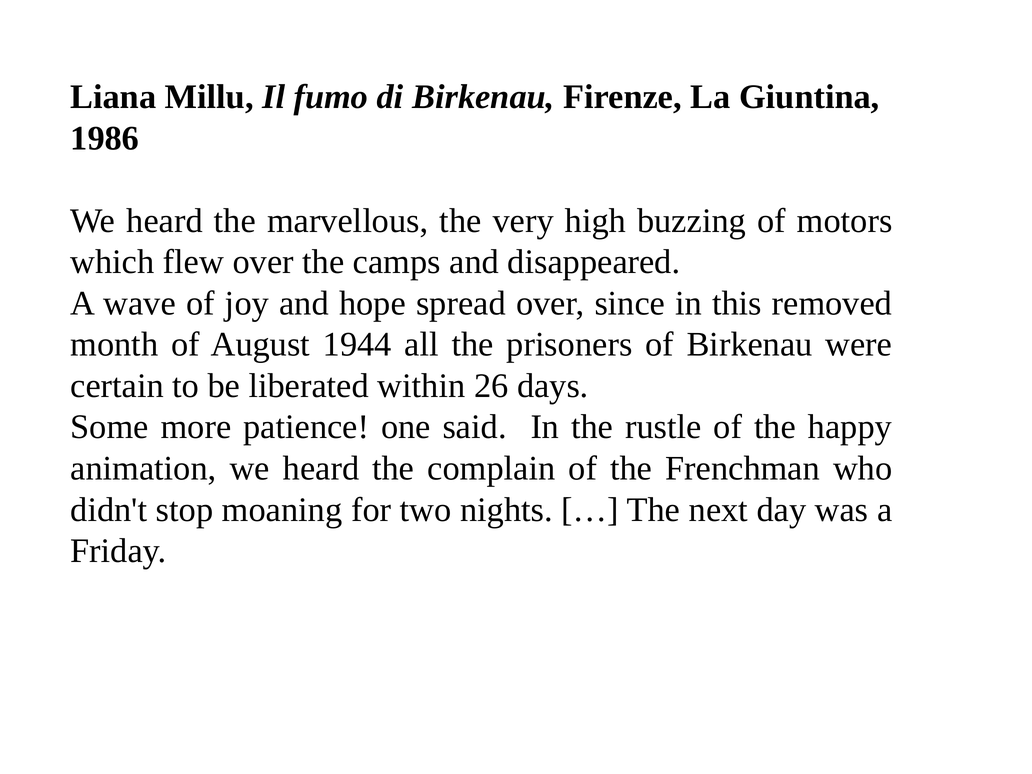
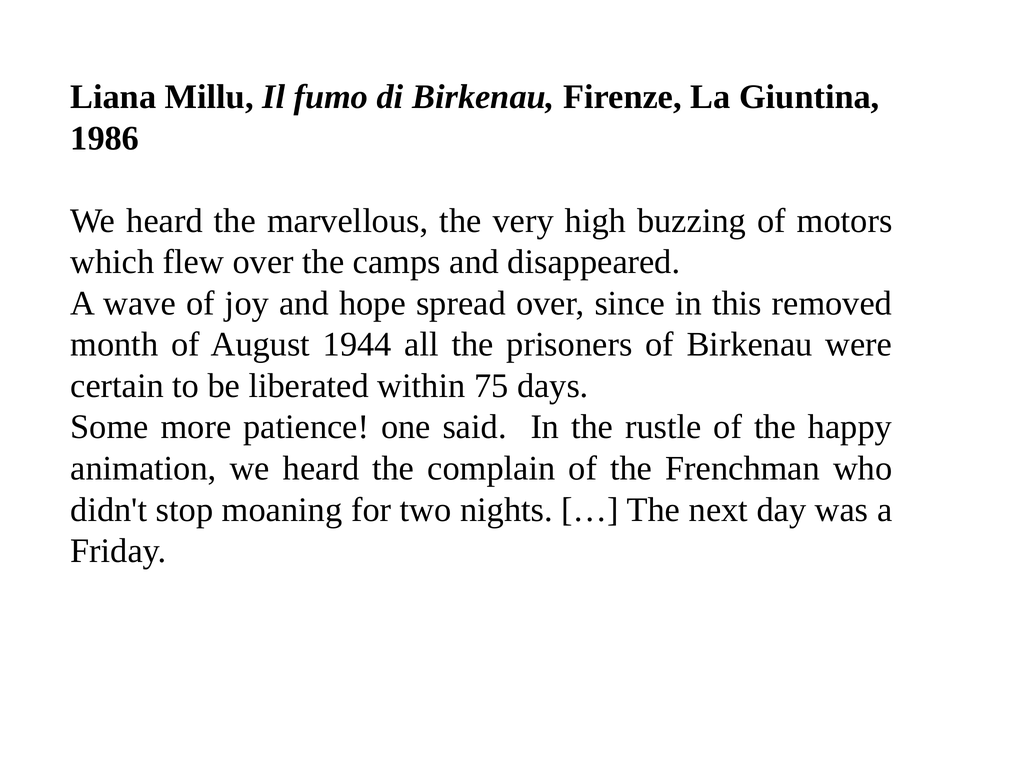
26: 26 -> 75
